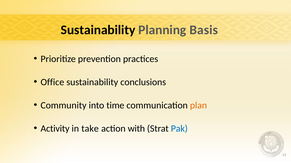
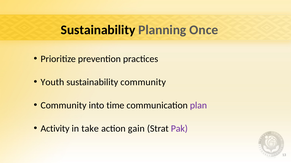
Basis: Basis -> Once
Office: Office -> Youth
sustainability conclusions: conclusions -> community
plan colour: orange -> purple
with: with -> gain
Pak colour: blue -> purple
